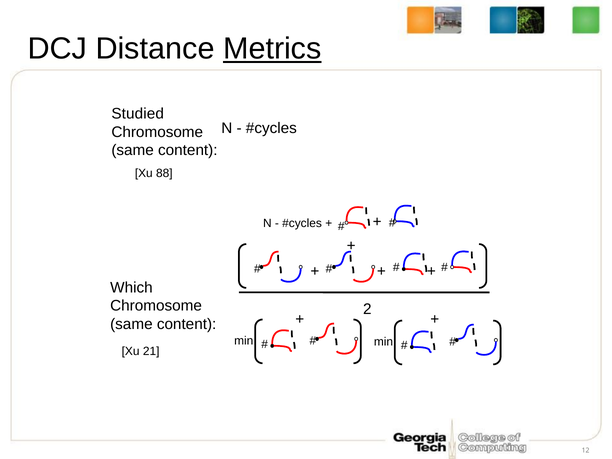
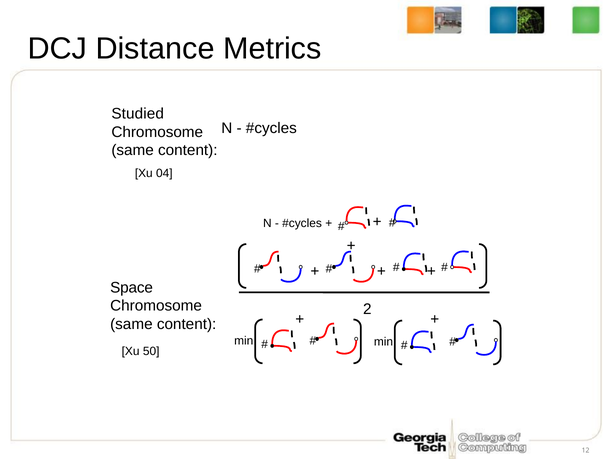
Metrics underline: present -> none
88: 88 -> 04
Which: Which -> Space
21: 21 -> 50
